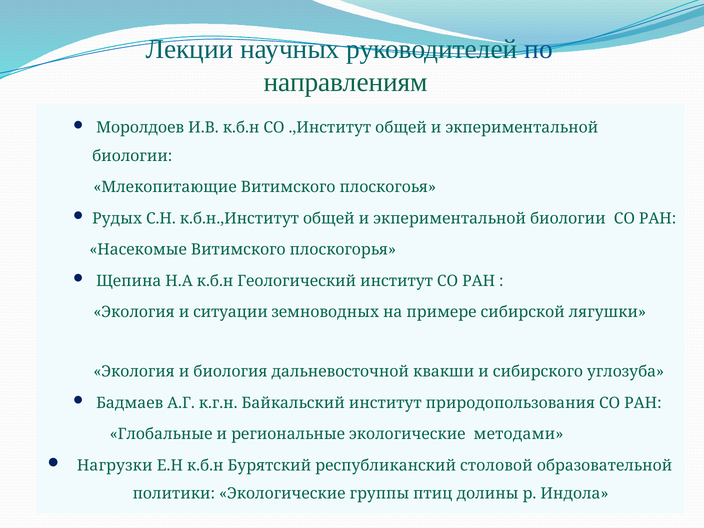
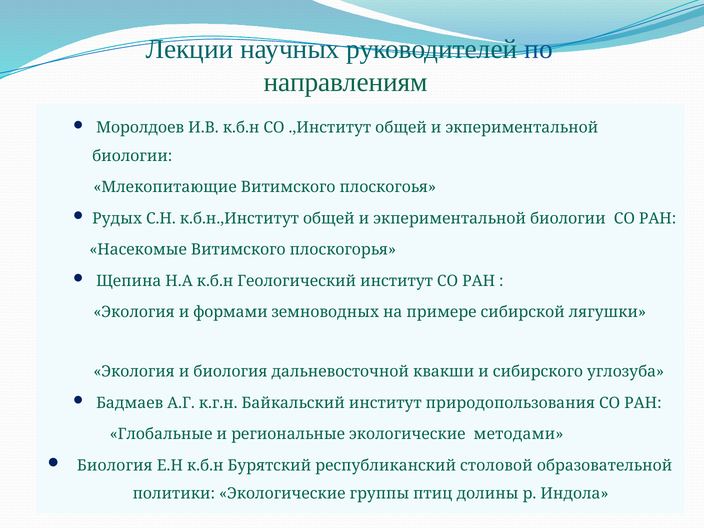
ситуации: ситуации -> формами
Нагрузки at (115, 465): Нагрузки -> Биология
